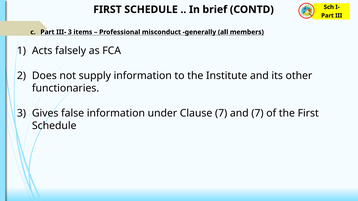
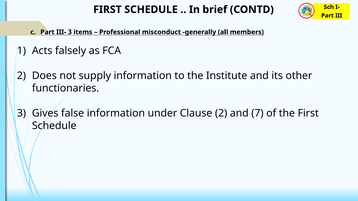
Clause 7: 7 -> 2
